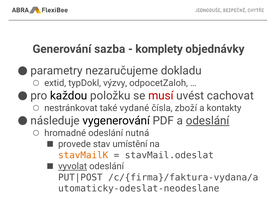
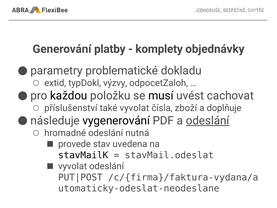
sazba: sazba -> platby
nezaručujeme: nezaručujeme -> problematické
musí colour: red -> black
nestránkovat: nestránkovat -> příslušenství
také vydané: vydané -> vyvolat
kontakty: kontakty -> doplňuje
umístění: umístění -> uvedena
stavMailK colour: orange -> black
vyvolat at (73, 166) underline: present -> none
